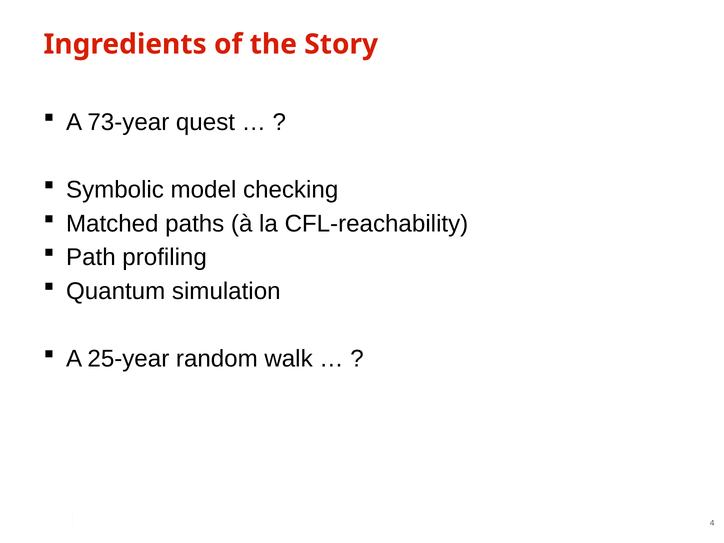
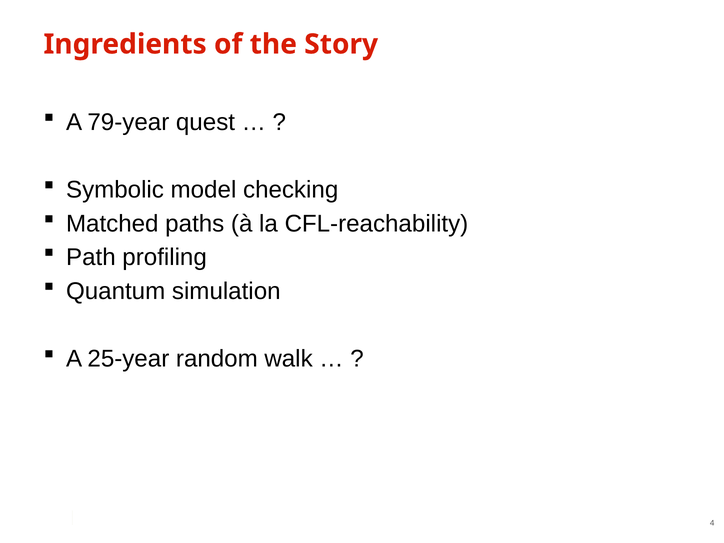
73-year: 73-year -> 79-year
